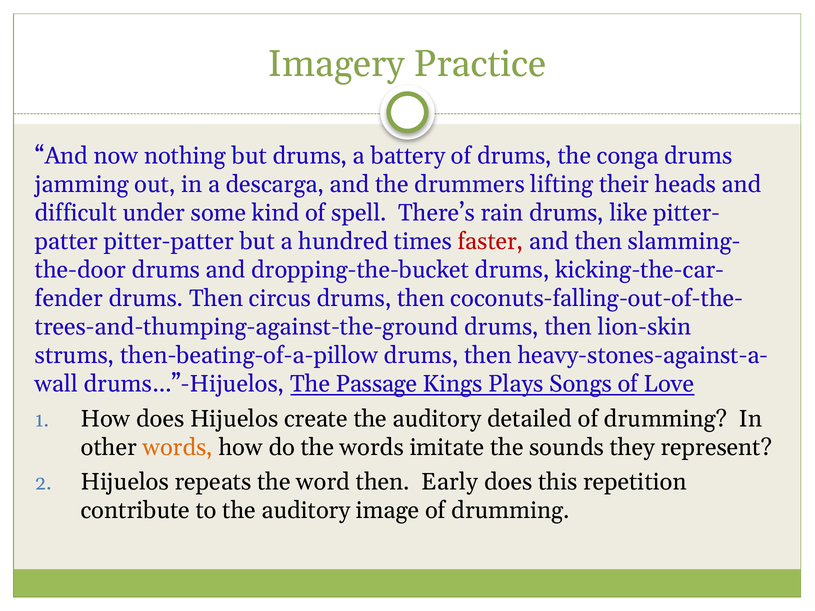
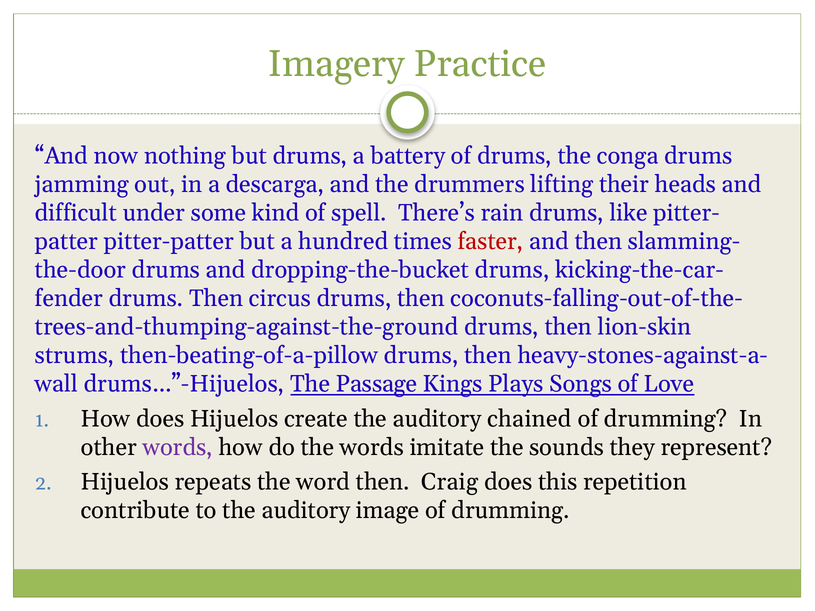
detailed: detailed -> chained
words at (178, 447) colour: orange -> purple
Early: Early -> Craig
